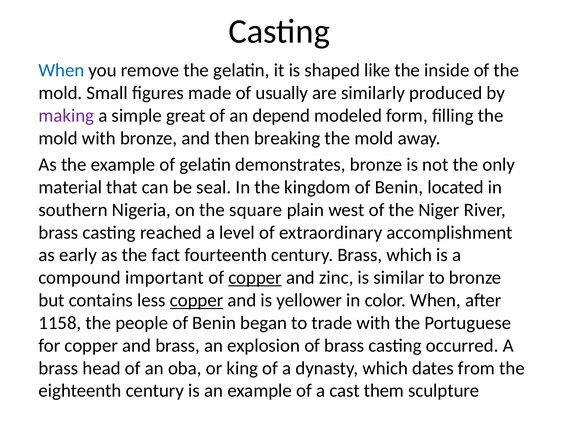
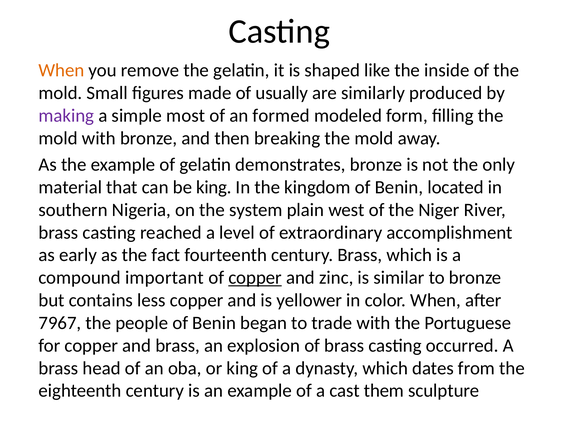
When at (61, 70) colour: blue -> orange
great: great -> most
depend: depend -> formed
be seal: seal -> king
square: square -> system
copper at (197, 300) underline: present -> none
1158: 1158 -> 7967
